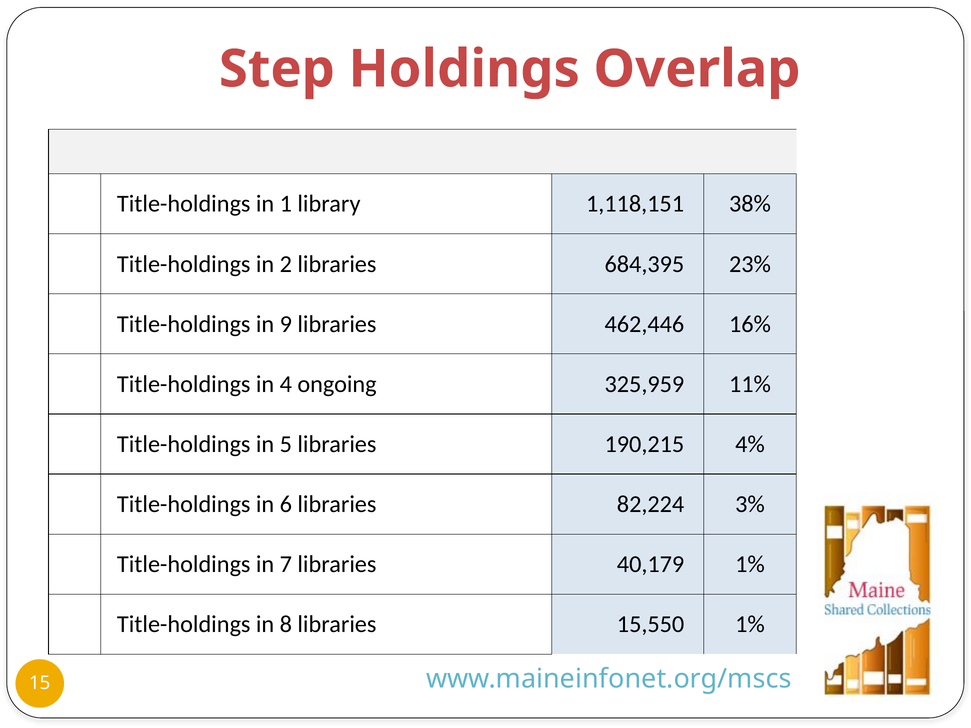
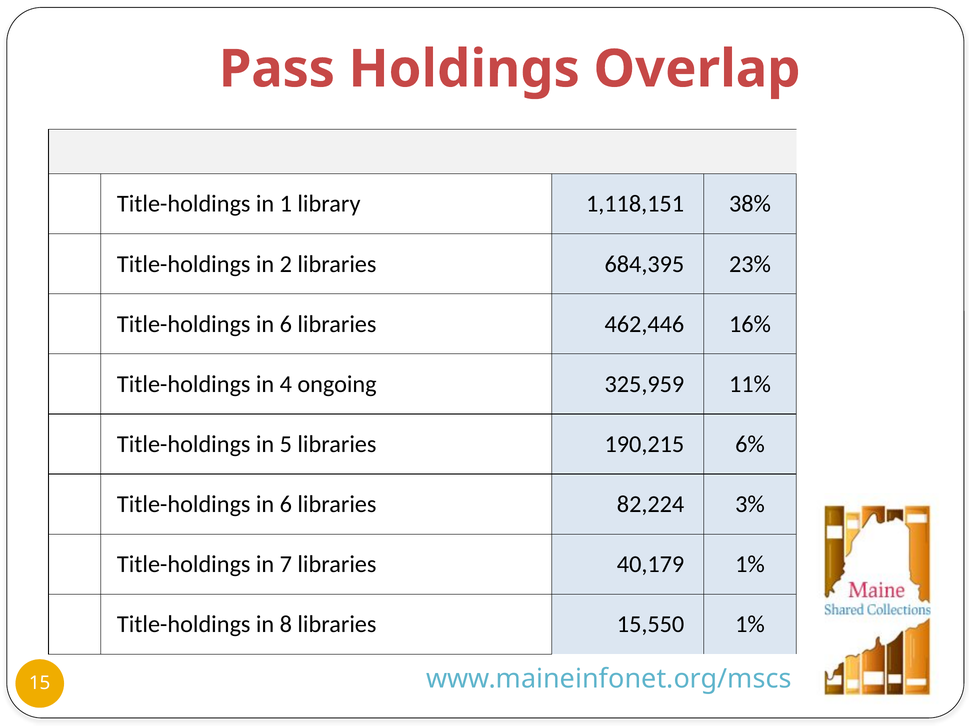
Step: Step -> Pass
9 at (286, 324): 9 -> 6
4%: 4% -> 6%
